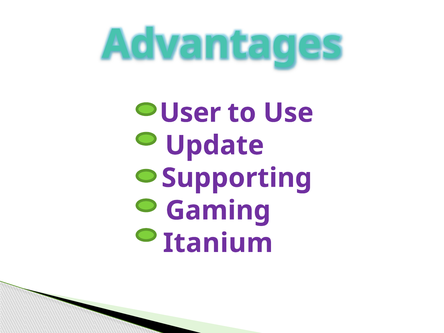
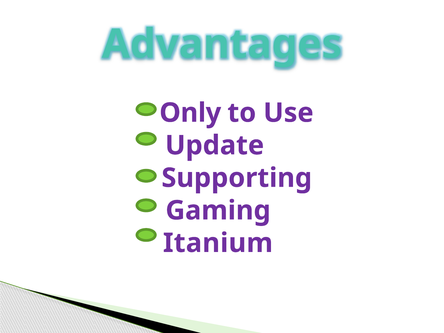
User: User -> Only
